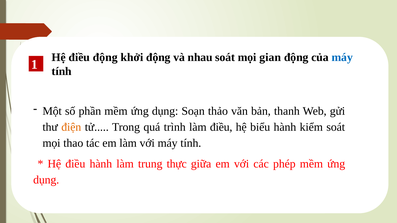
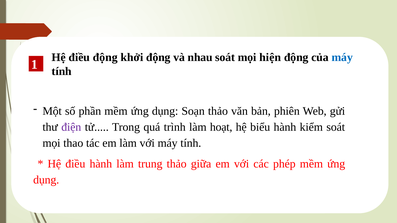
gian: gian -> hiện
thanh: thanh -> phiên
điện colour: orange -> purple
làm điều: điều -> hoạt
trung thực: thực -> thảo
